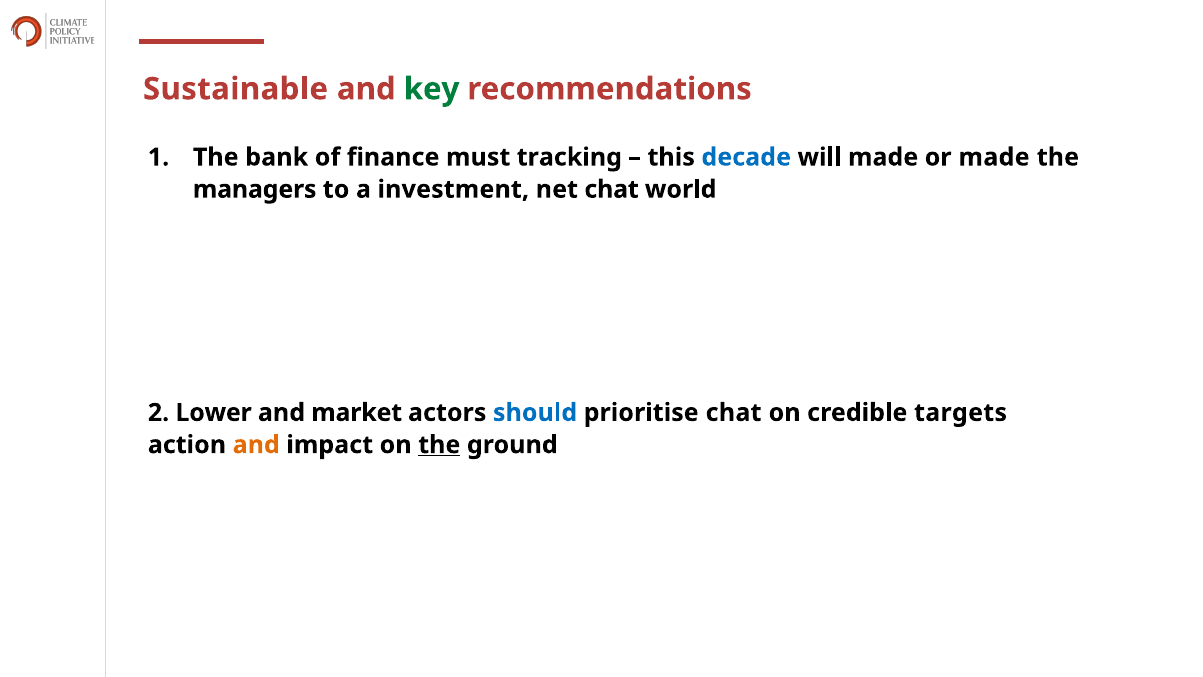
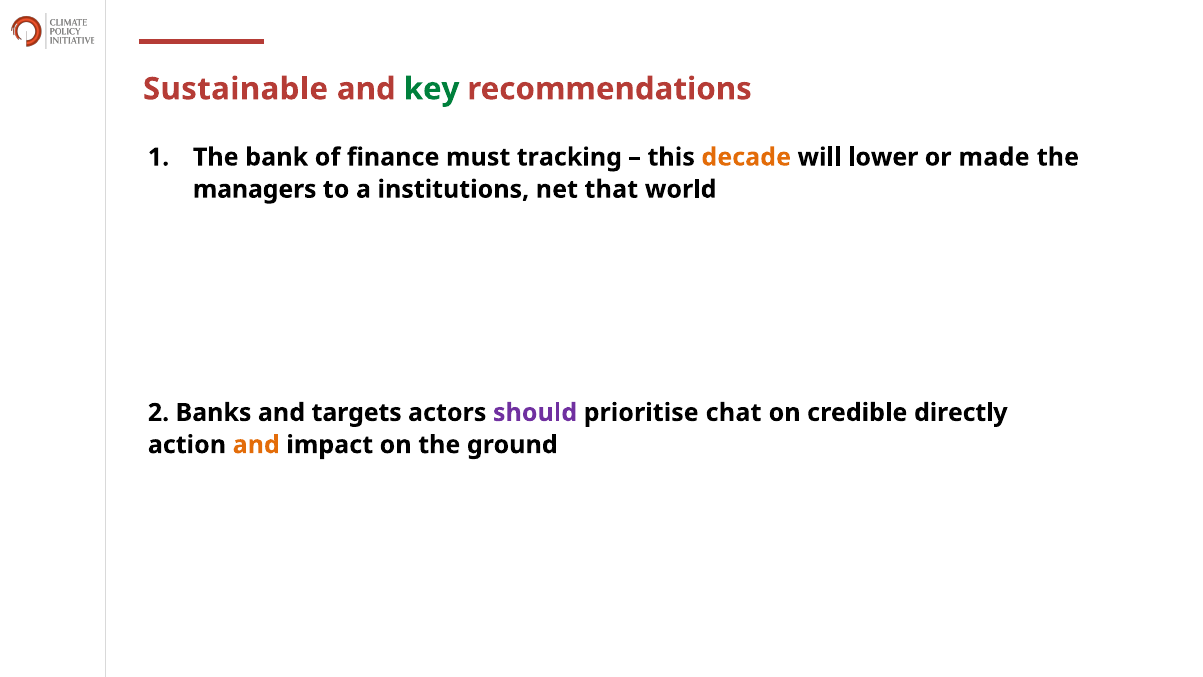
decade colour: blue -> orange
will made: made -> lower
investment: investment -> institutions
net chat: chat -> that
Lower: Lower -> Banks
market: market -> targets
should colour: blue -> purple
targets: targets -> directly
the at (439, 445) underline: present -> none
